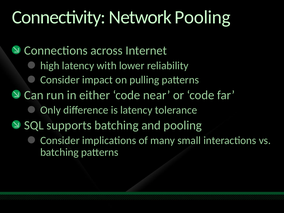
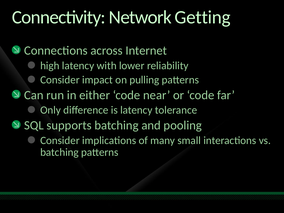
Network Pooling: Pooling -> Getting
